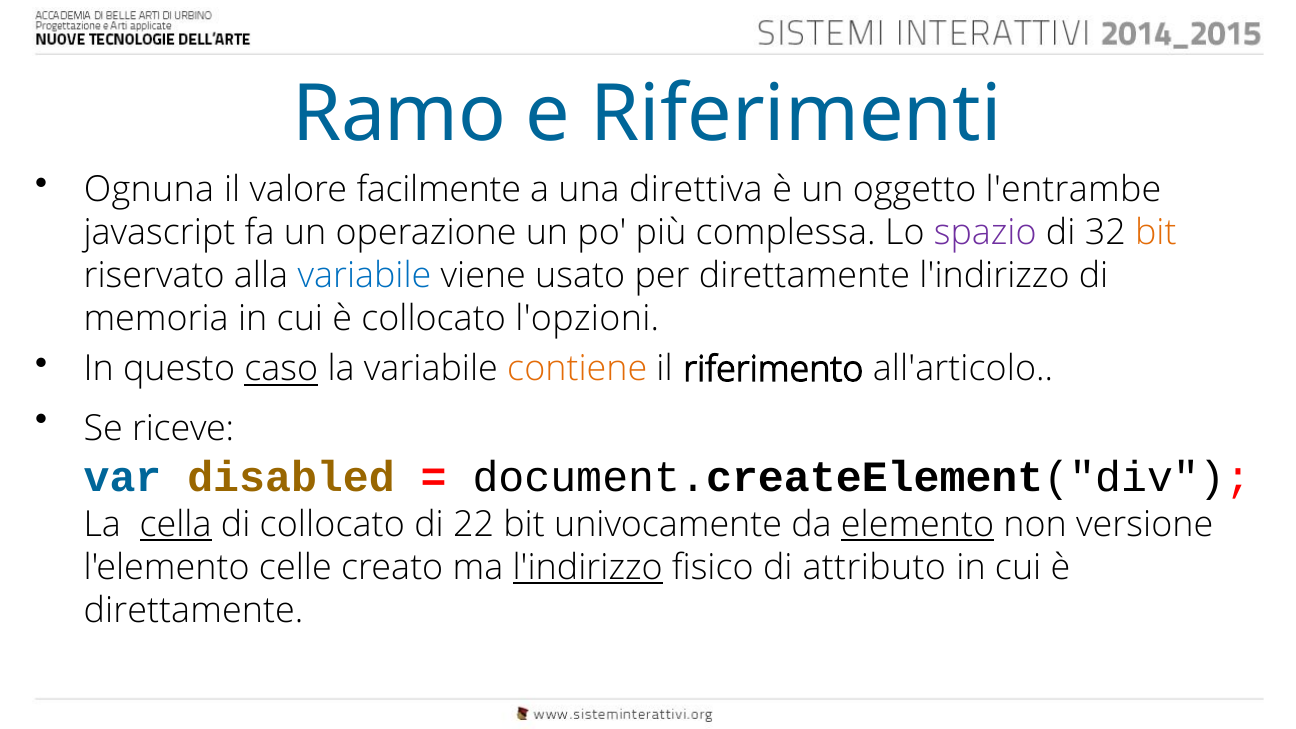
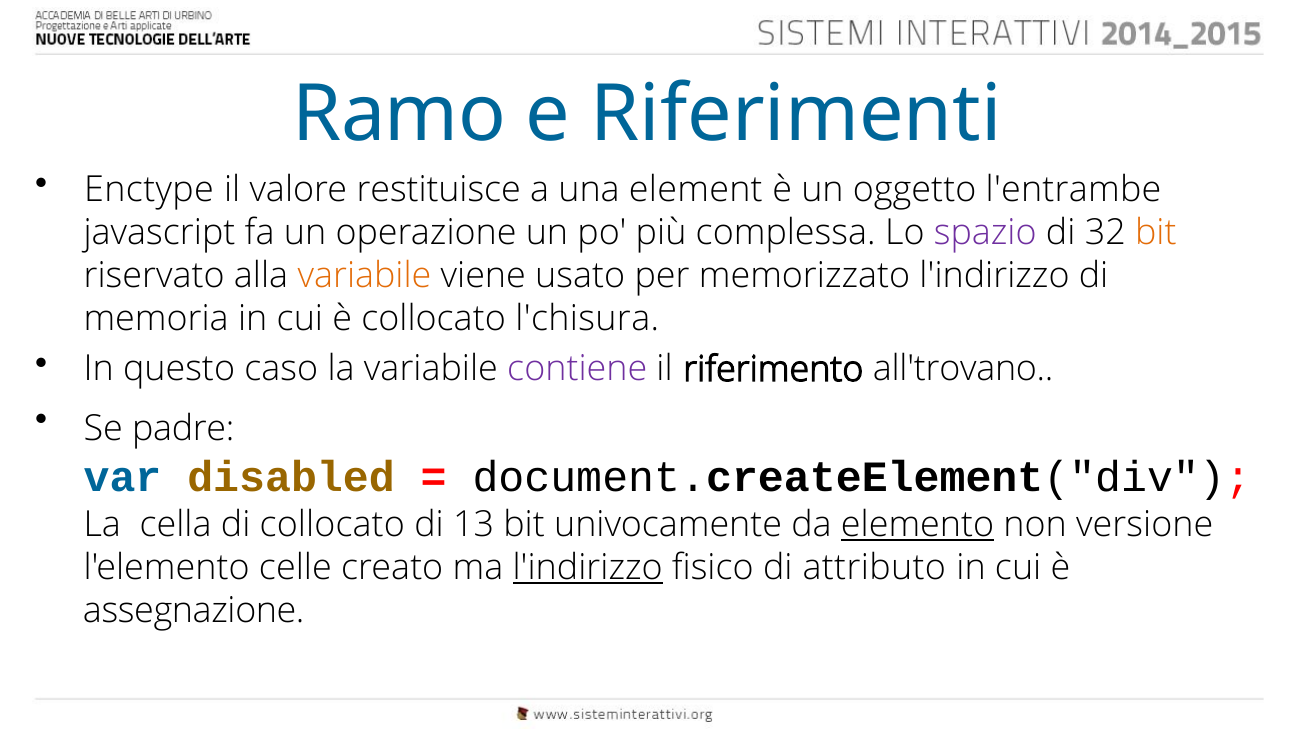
Ognuna: Ognuna -> Enctype
facilmente: facilmente -> restituisce
direttiva: direttiva -> element
variabile at (365, 276) colour: blue -> orange
per direttamente: direttamente -> memorizzato
l'opzioni: l'opzioni -> l'chisura
caso underline: present -> none
contiene colour: orange -> purple
all'articolo: all'articolo -> all'trovano
riceve: riceve -> padre
cella underline: present -> none
22: 22 -> 13
direttamente at (193, 611): direttamente -> assegnazione
